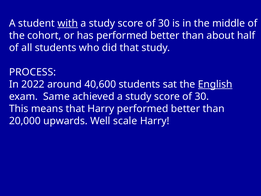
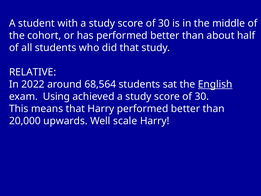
with underline: present -> none
PROCESS: PROCESS -> RELATIVE
40,600: 40,600 -> 68,564
Same: Same -> Using
